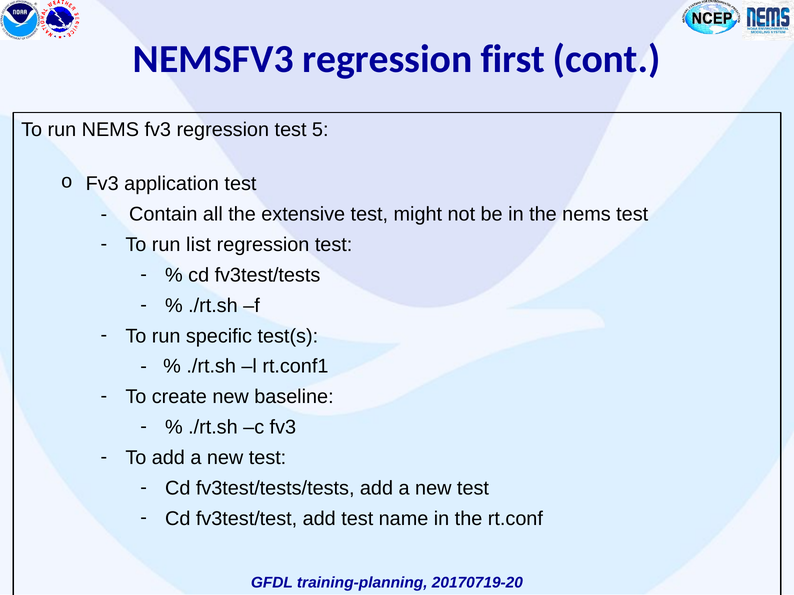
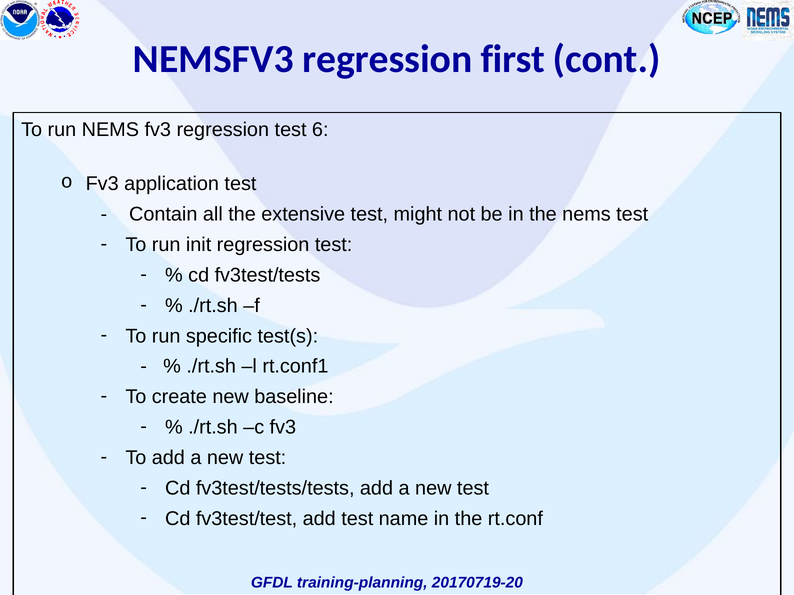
5: 5 -> 6
list: list -> init
